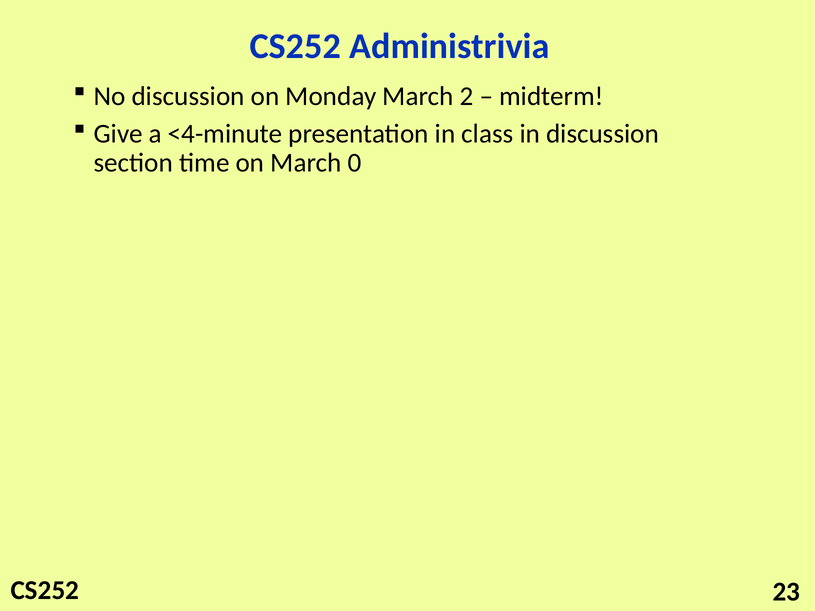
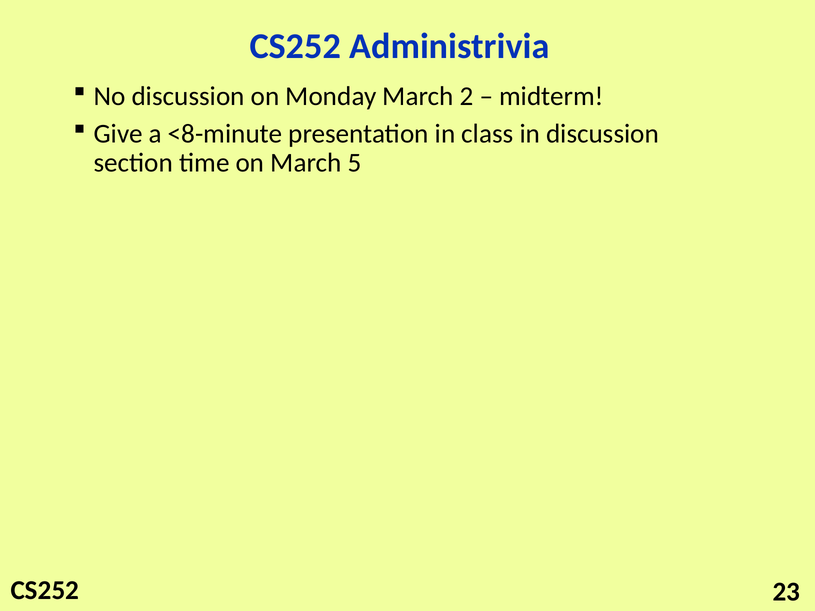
<4-minute: <4-minute -> <8-minute
0: 0 -> 5
